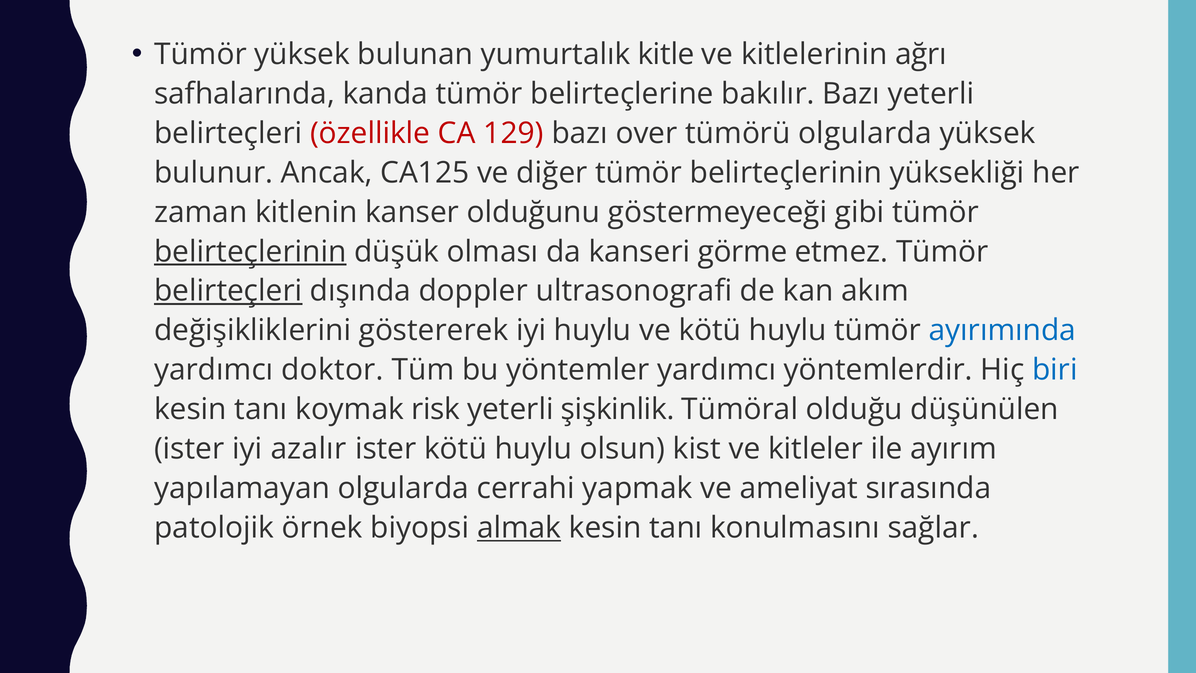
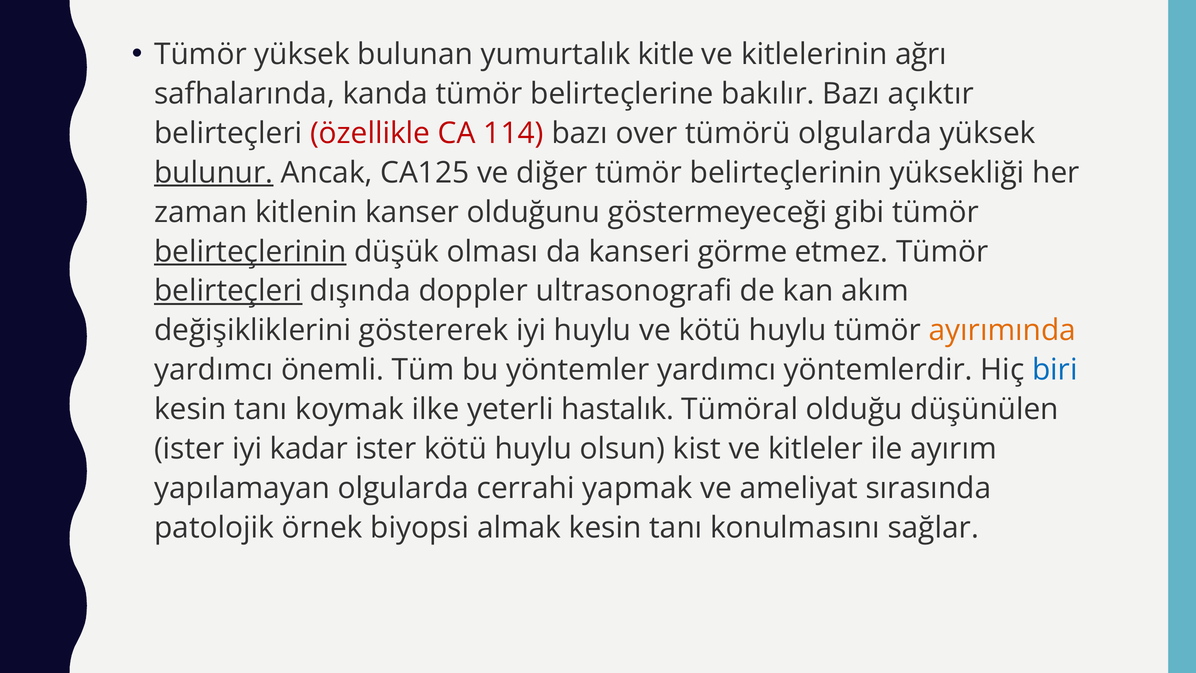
Bazı yeterli: yeterli -> açıktır
129: 129 -> 114
bulunur underline: none -> present
ayırımında colour: blue -> orange
doktor: doktor -> önemli
risk: risk -> ilke
şişkinlik: şişkinlik -> hastalık
azalır: azalır -> kadar
almak underline: present -> none
